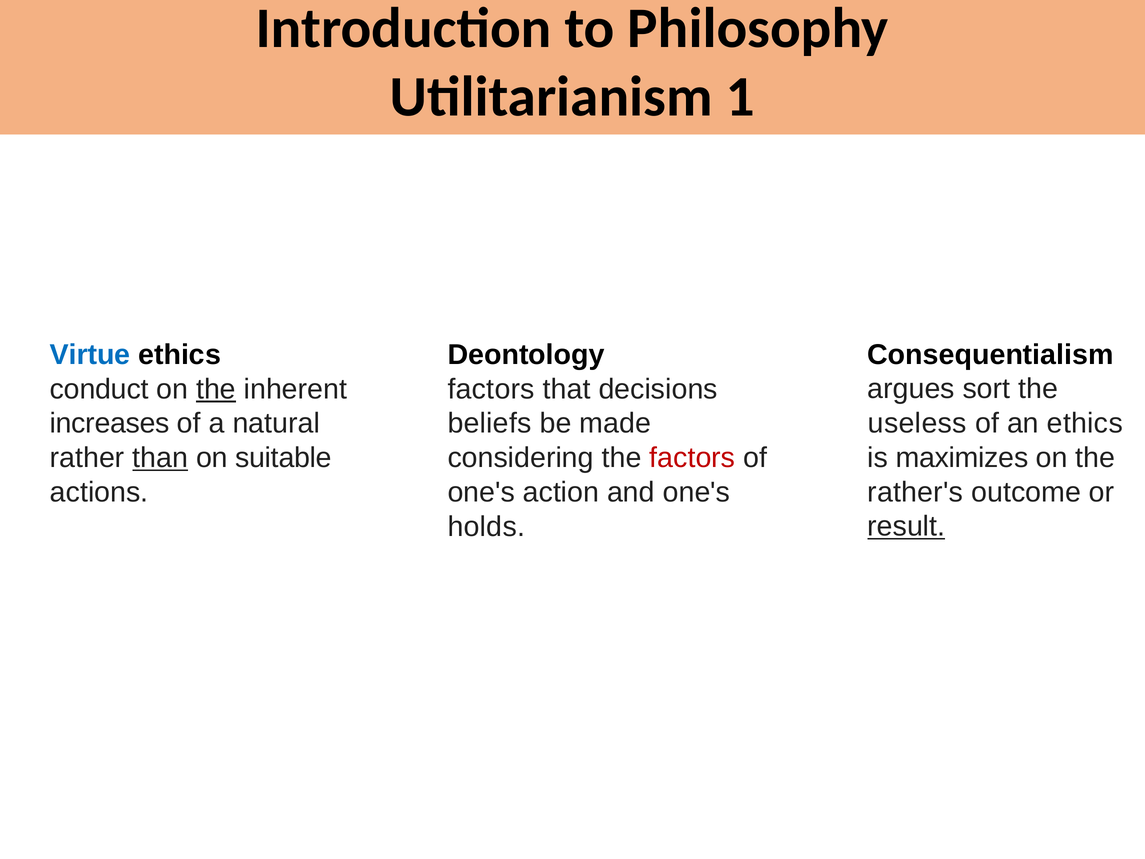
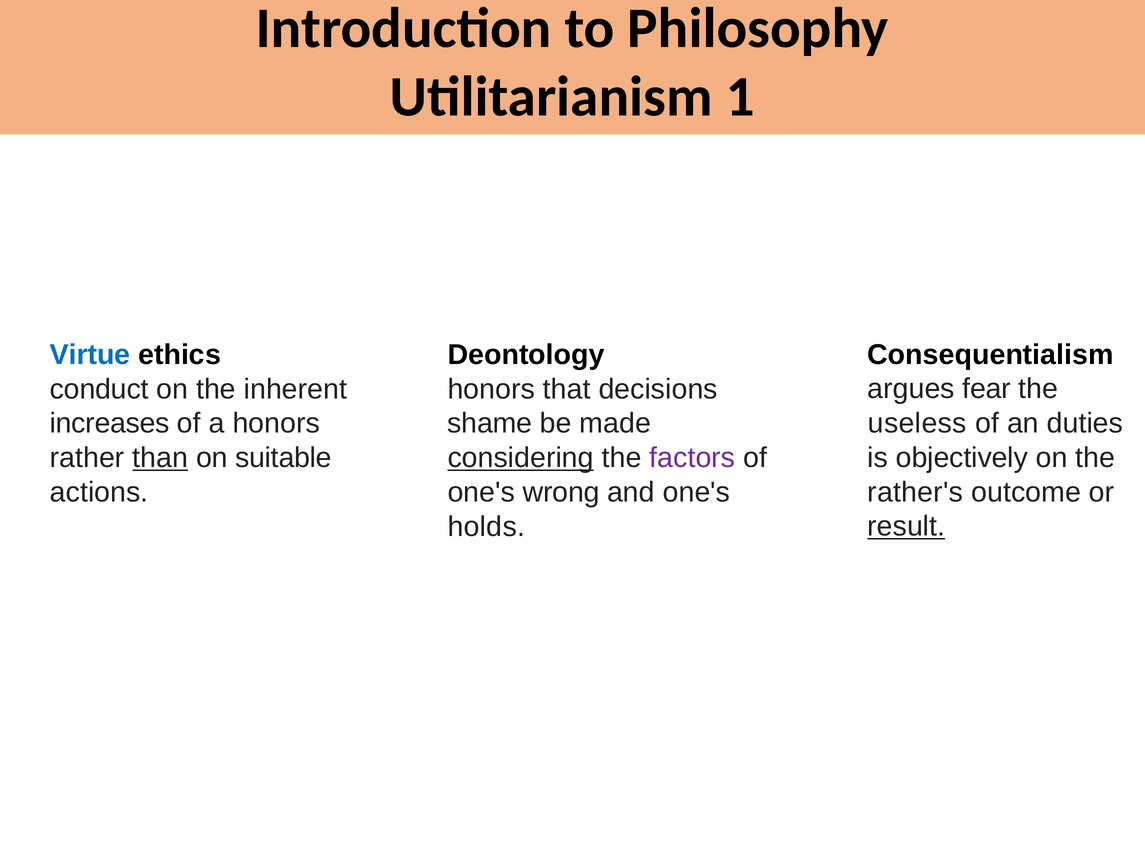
sort: sort -> fear
the at (216, 389) underline: present -> none
factors at (491, 389): factors -> honors
an ethics: ethics -> duties
a natural: natural -> honors
beliefs: beliefs -> shame
maximizes: maximizes -> objectively
considering underline: none -> present
factors at (692, 458) colour: red -> purple
action: action -> wrong
